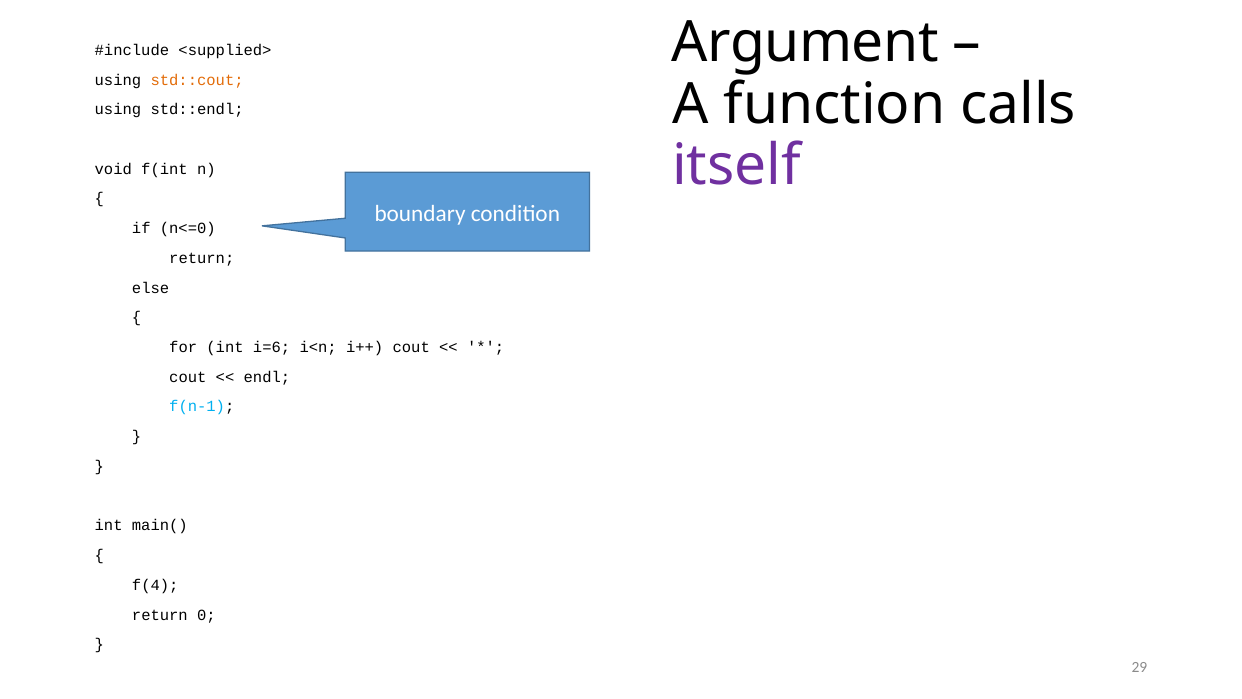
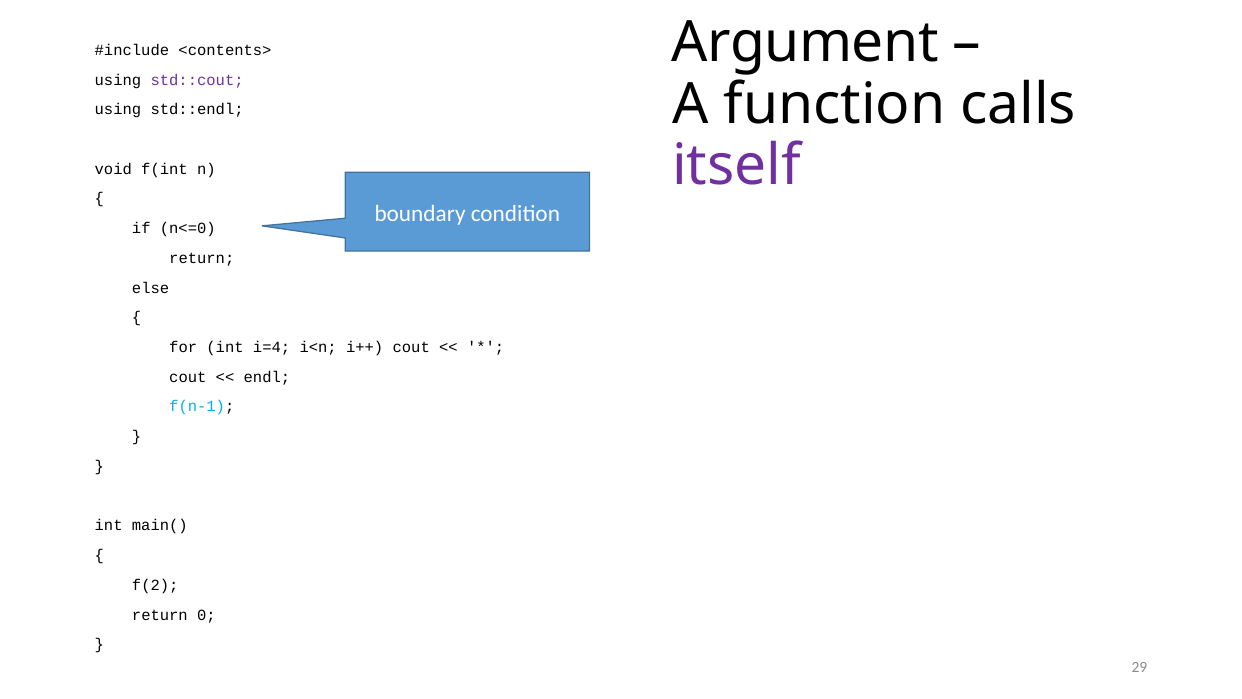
<supplied>: <supplied> -> <contents>
std::cout colour: orange -> purple
i=6: i=6 -> i=4
f(4: f(4 -> f(2
